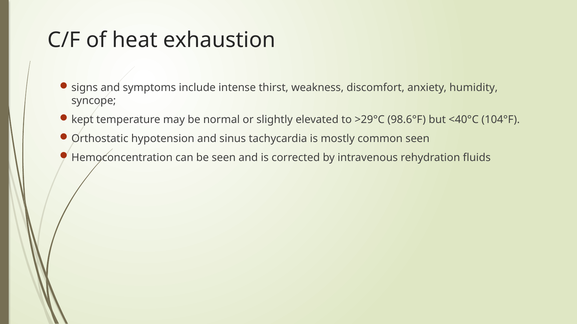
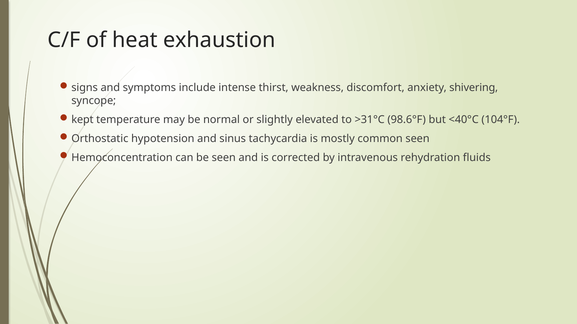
humidity: humidity -> shivering
>29°C: >29°C -> >31°C
